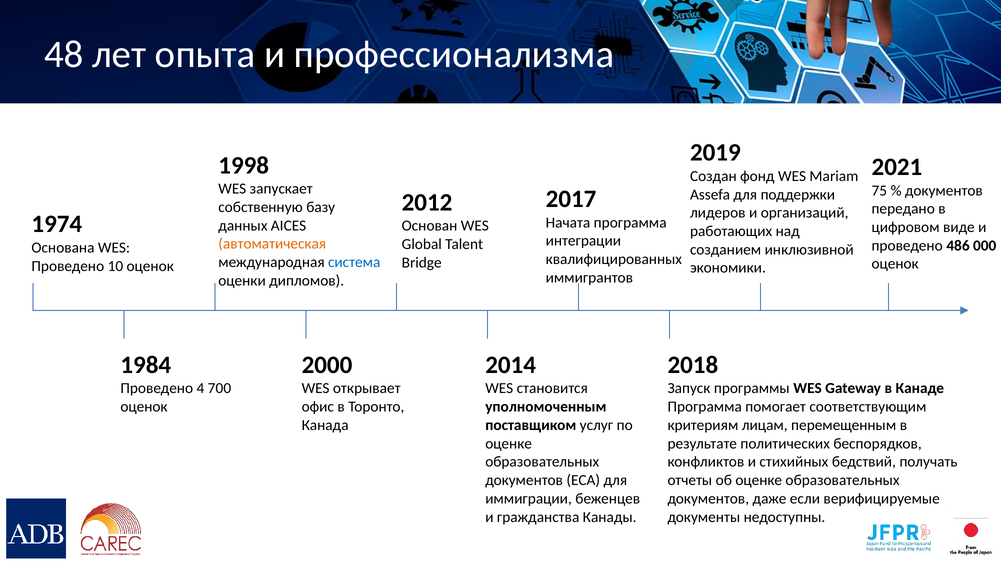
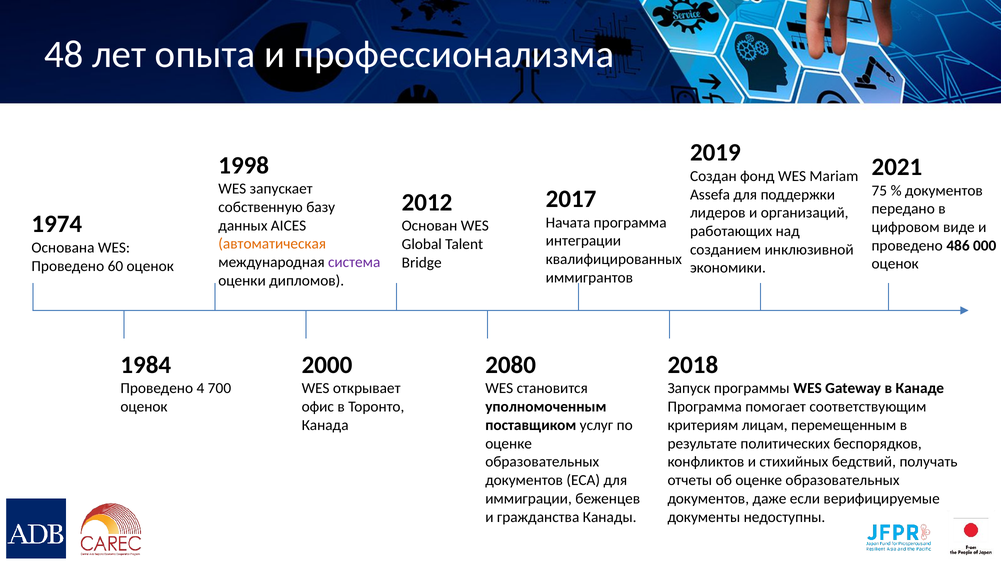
система colour: blue -> purple
10: 10 -> 60
2014: 2014 -> 2080
